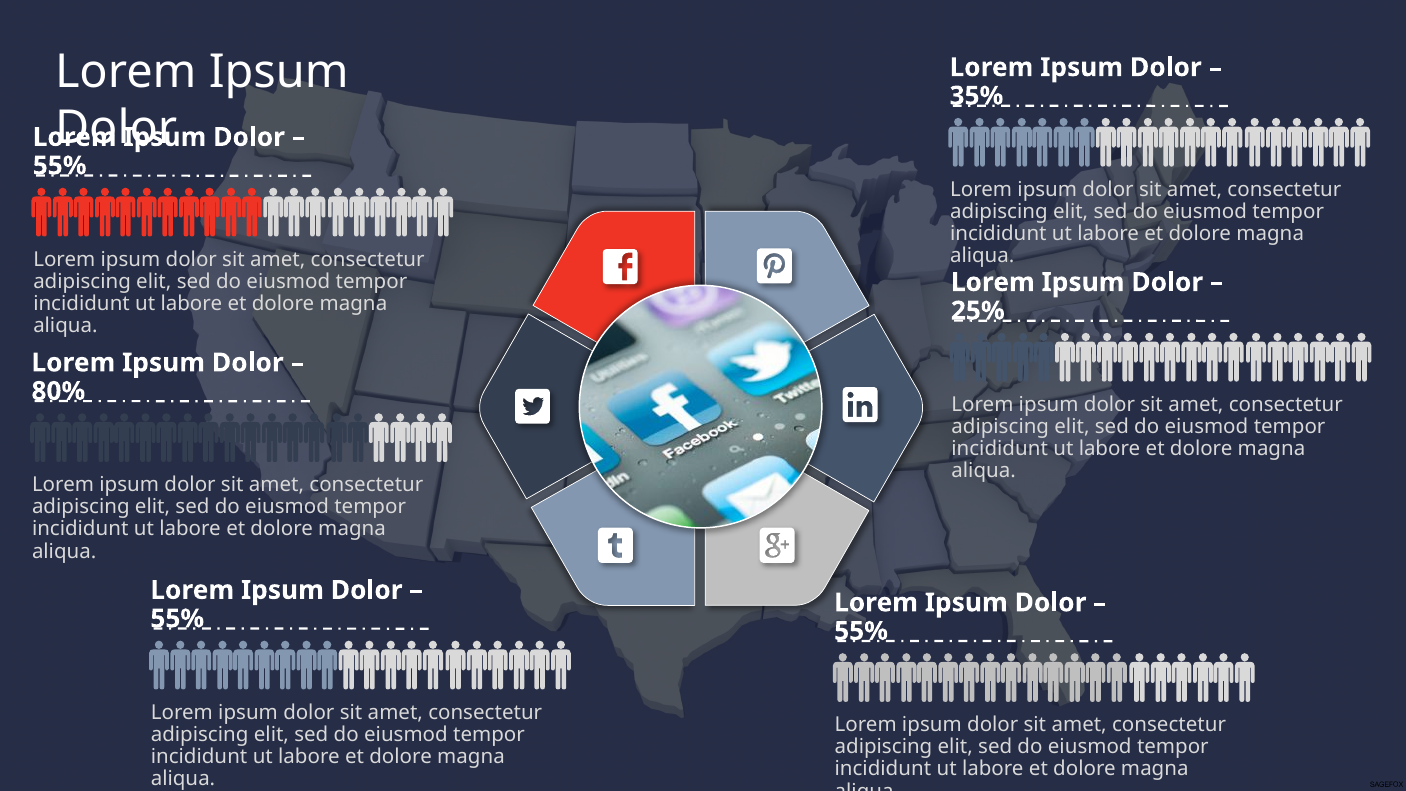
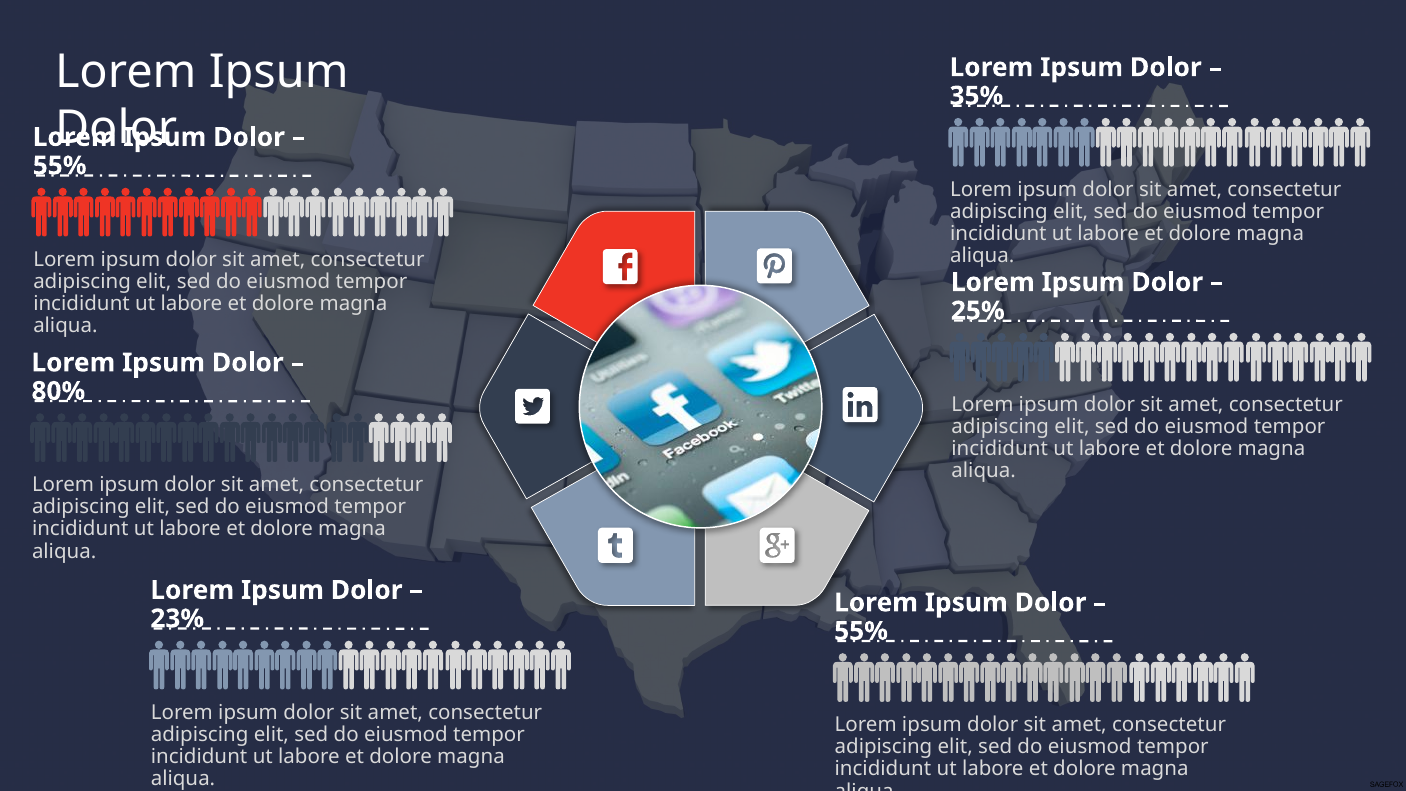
55% at (177, 619): 55% -> 23%
